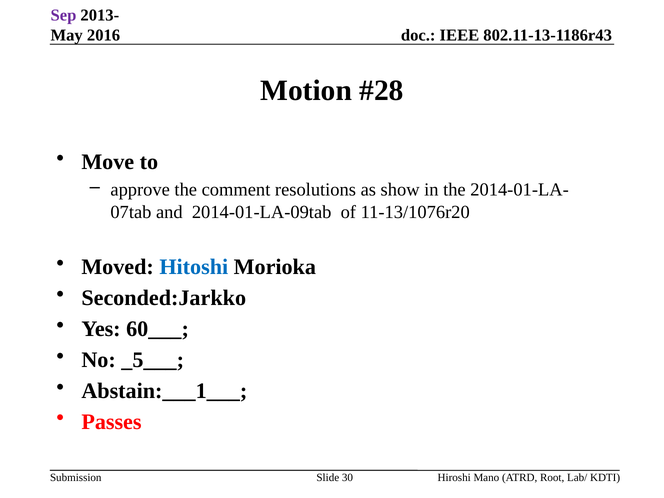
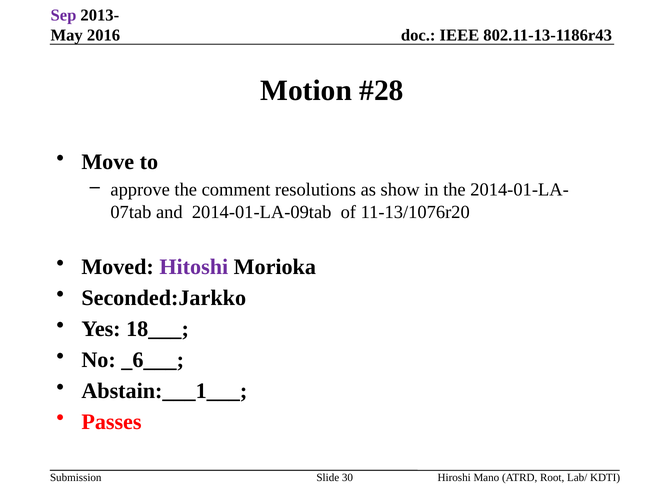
Hitoshi colour: blue -> purple
60___: 60___ -> 18___
_5___: _5___ -> _6___
